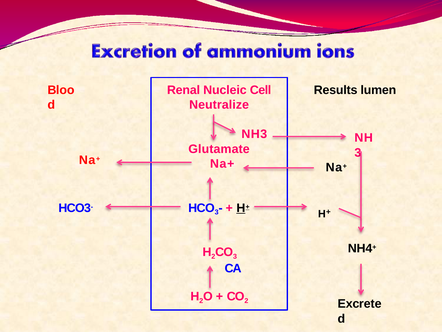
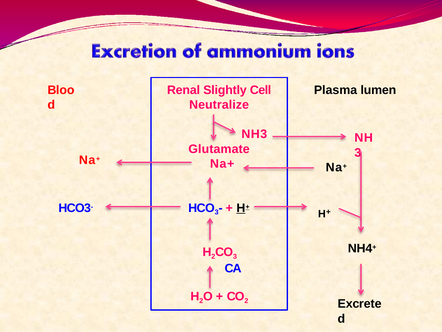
Nucleic: Nucleic -> Slightly
Results: Results -> Plasma
